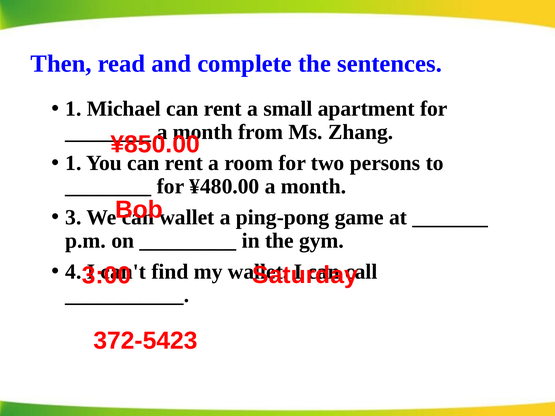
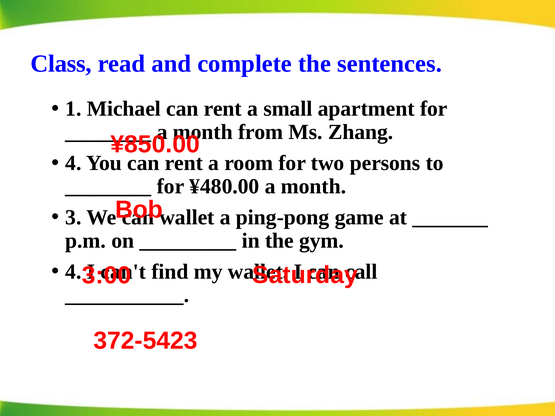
Then: Then -> Class
1 at (73, 163): 1 -> 4
